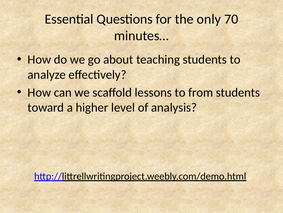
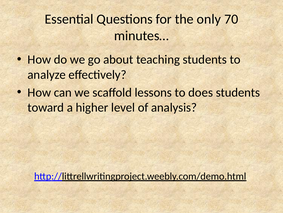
from: from -> does
